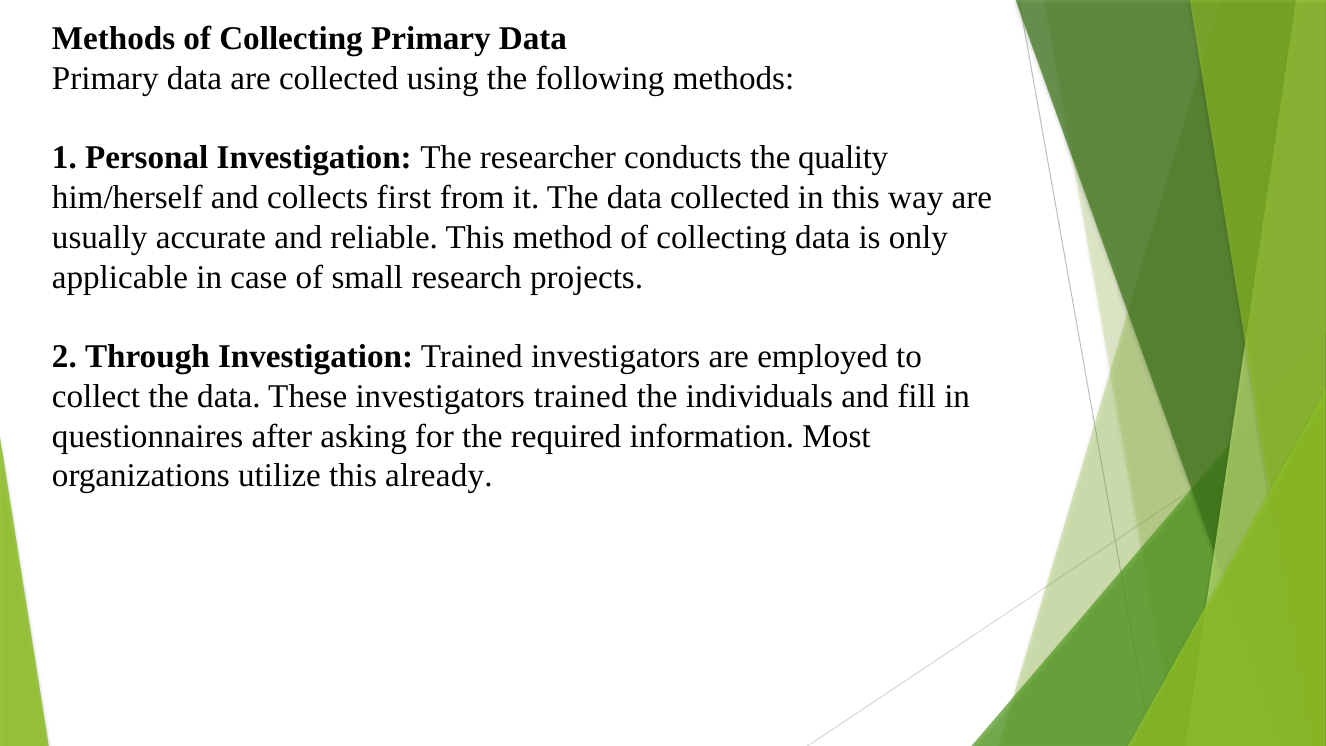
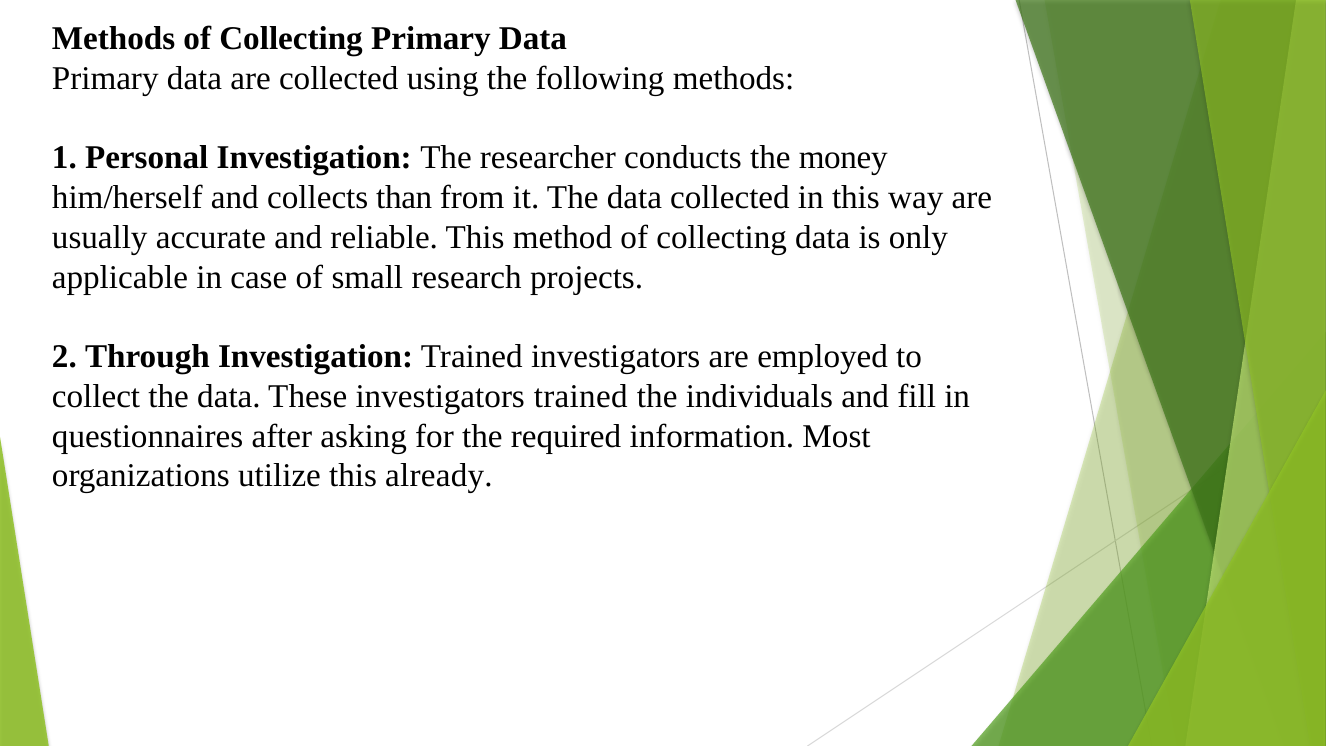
quality: quality -> money
first: first -> than
